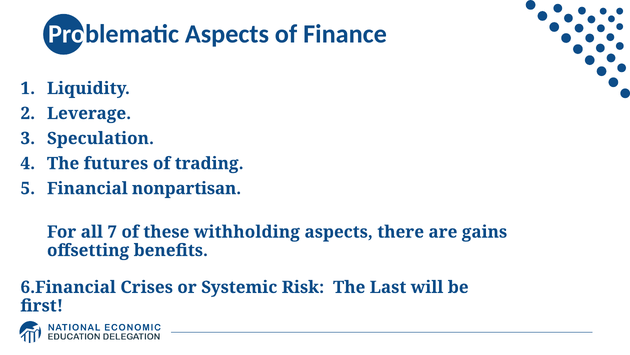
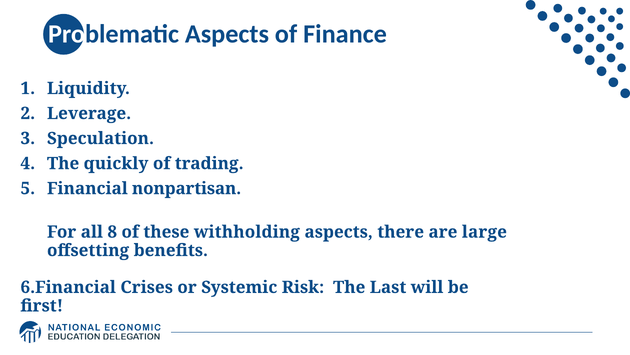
futures: futures -> quickly
7: 7 -> 8
gains: gains -> large
